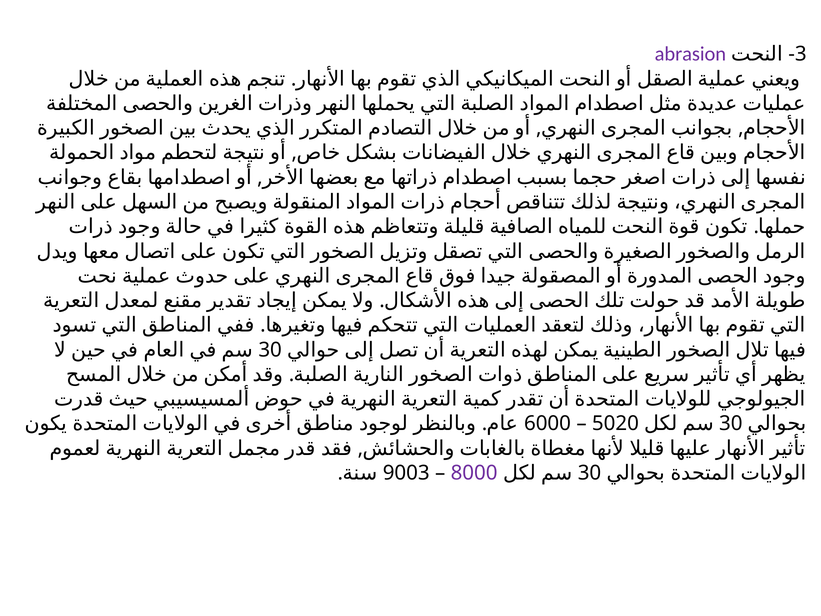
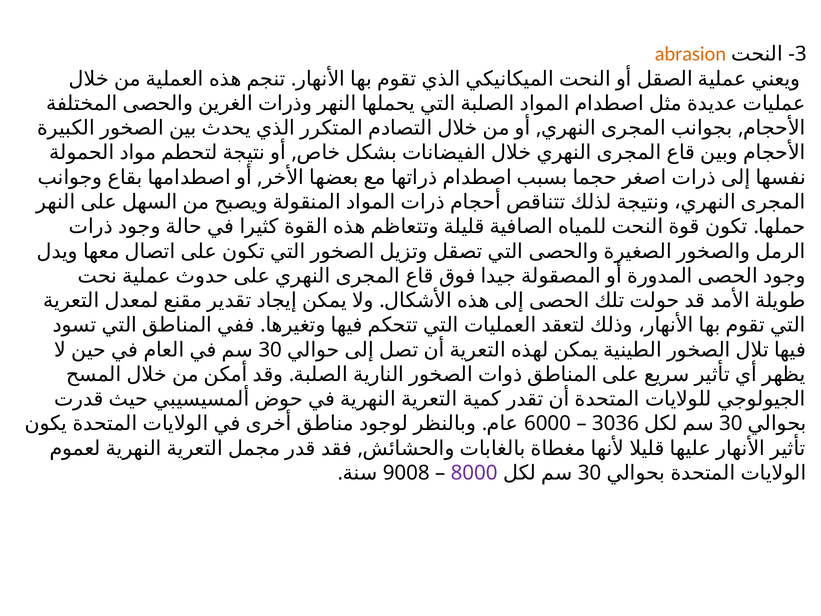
abrasion colour: purple -> orange
5020: 5020 -> 3036
9003: 9003 -> 9008
